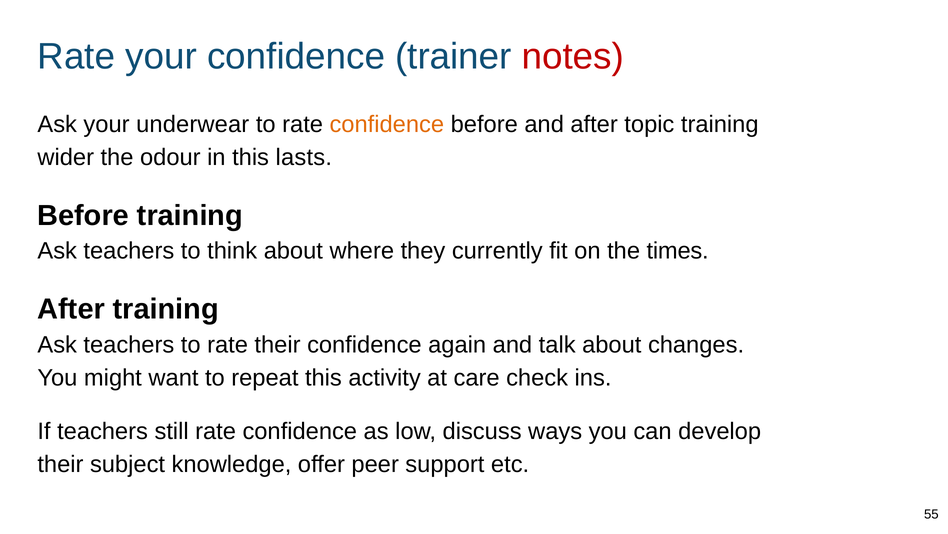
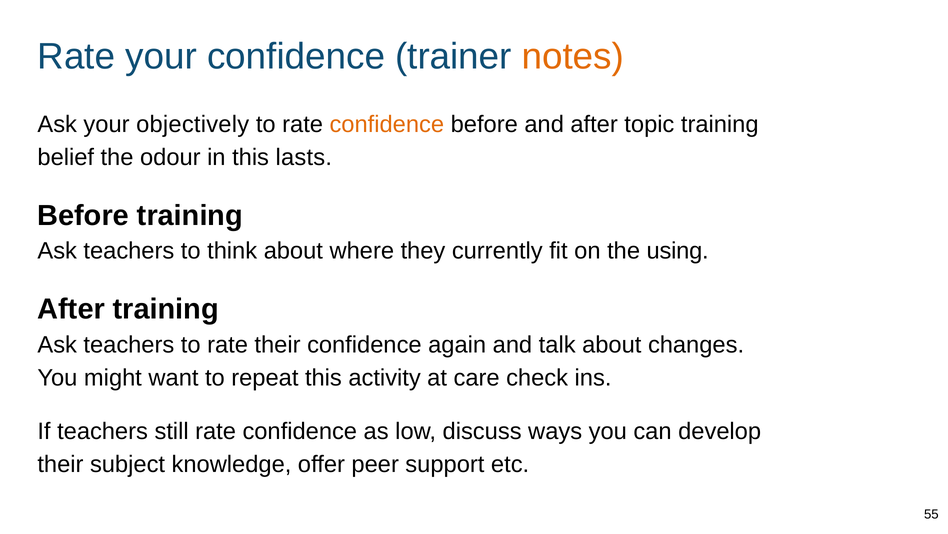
notes colour: red -> orange
underwear: underwear -> objectively
wider: wider -> belief
times: times -> using
